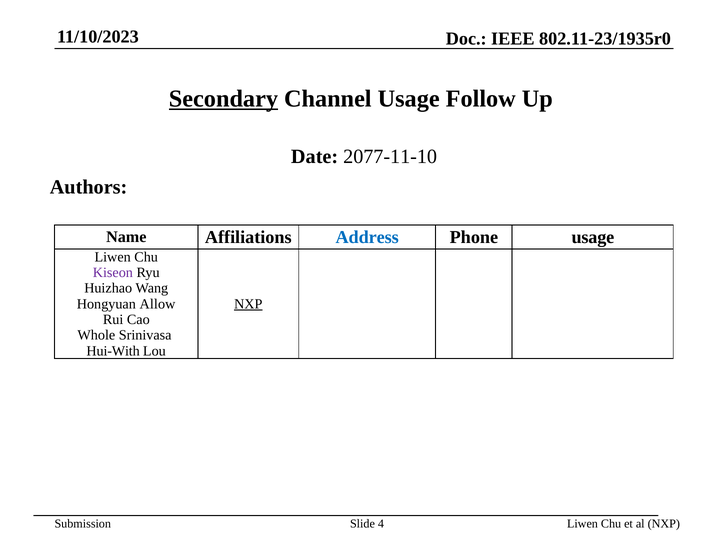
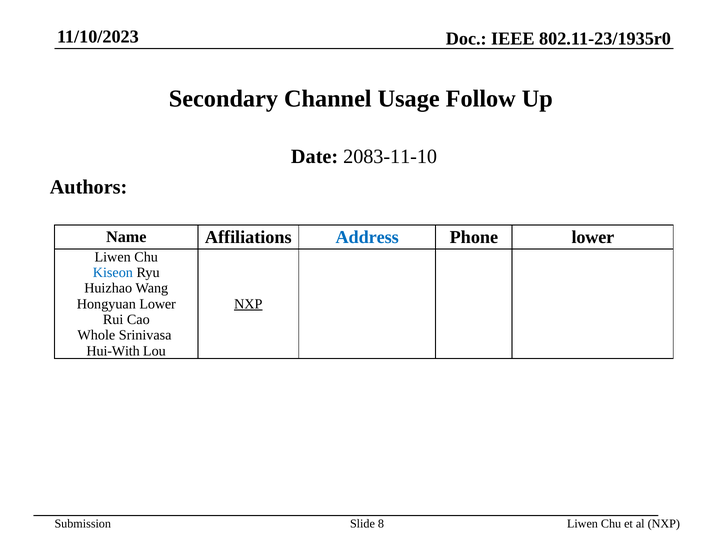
Secondary underline: present -> none
2077-11-10: 2077-11-10 -> 2083-11-10
Phone usage: usage -> lower
Kiseon colour: purple -> blue
Hongyuan Allow: Allow -> Lower
4: 4 -> 8
